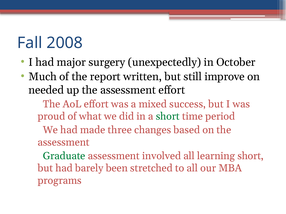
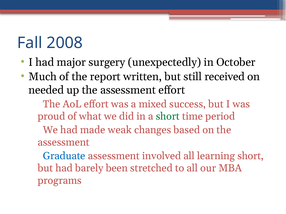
improve: improve -> received
three: three -> weak
Graduate colour: green -> blue
